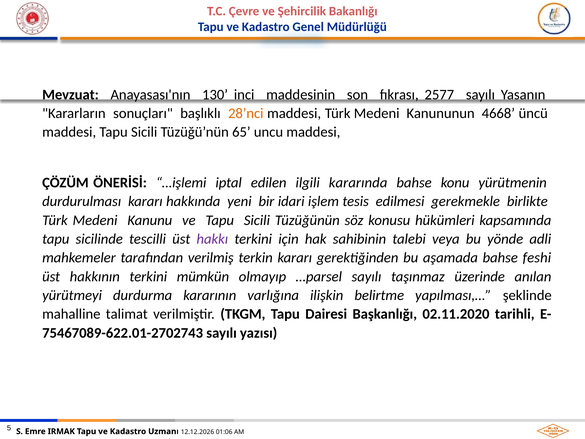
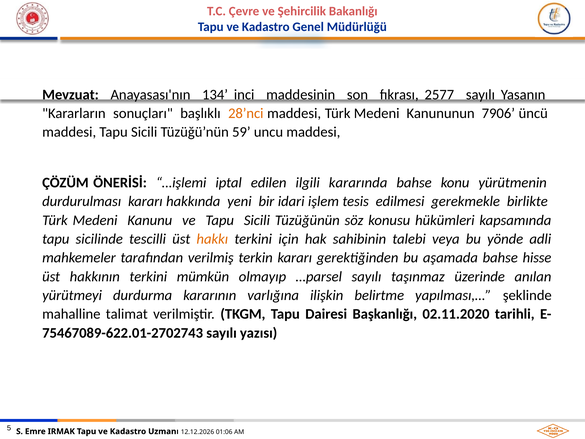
130: 130 -> 134
4668: 4668 -> 7906
65: 65 -> 59
hakkı colour: purple -> orange
feshi: feshi -> hisse
